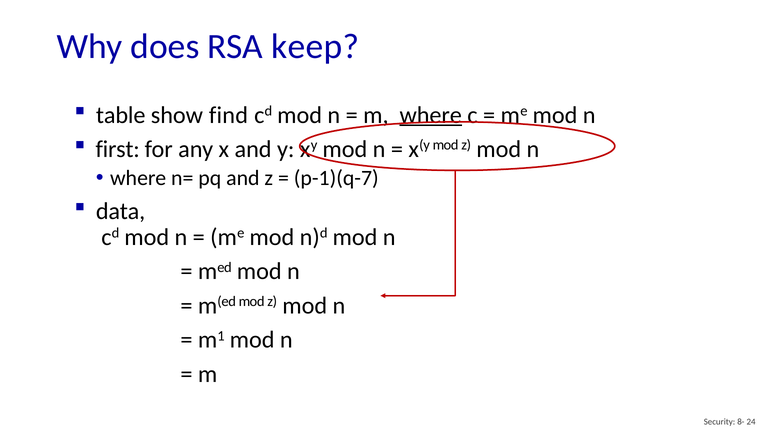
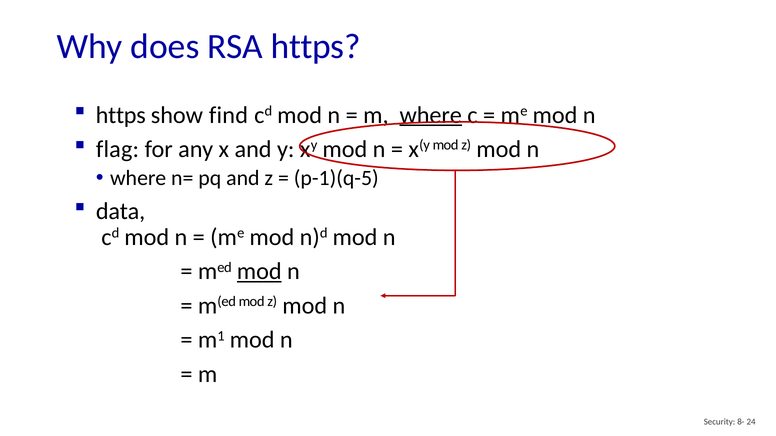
RSA keep: keep -> https
table at (121, 115): table -> https
first: first -> flag
p-1)(q-7: p-1)(q-7 -> p-1)(q-5
mod at (259, 272) underline: none -> present
